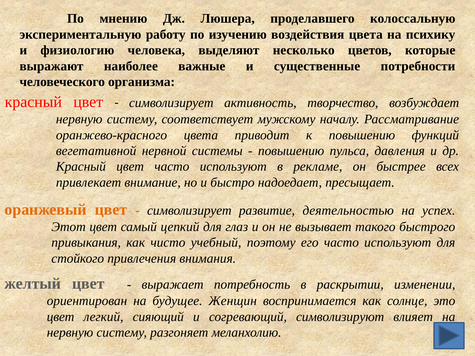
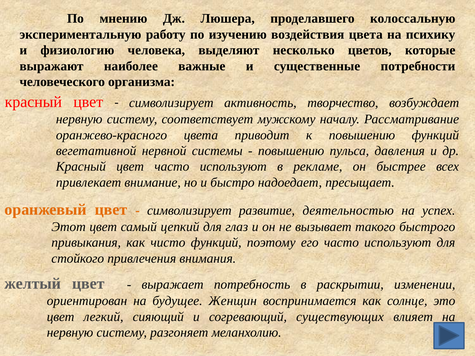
чисто учебный: учебный -> функций
символизируют: символизируют -> существующих
